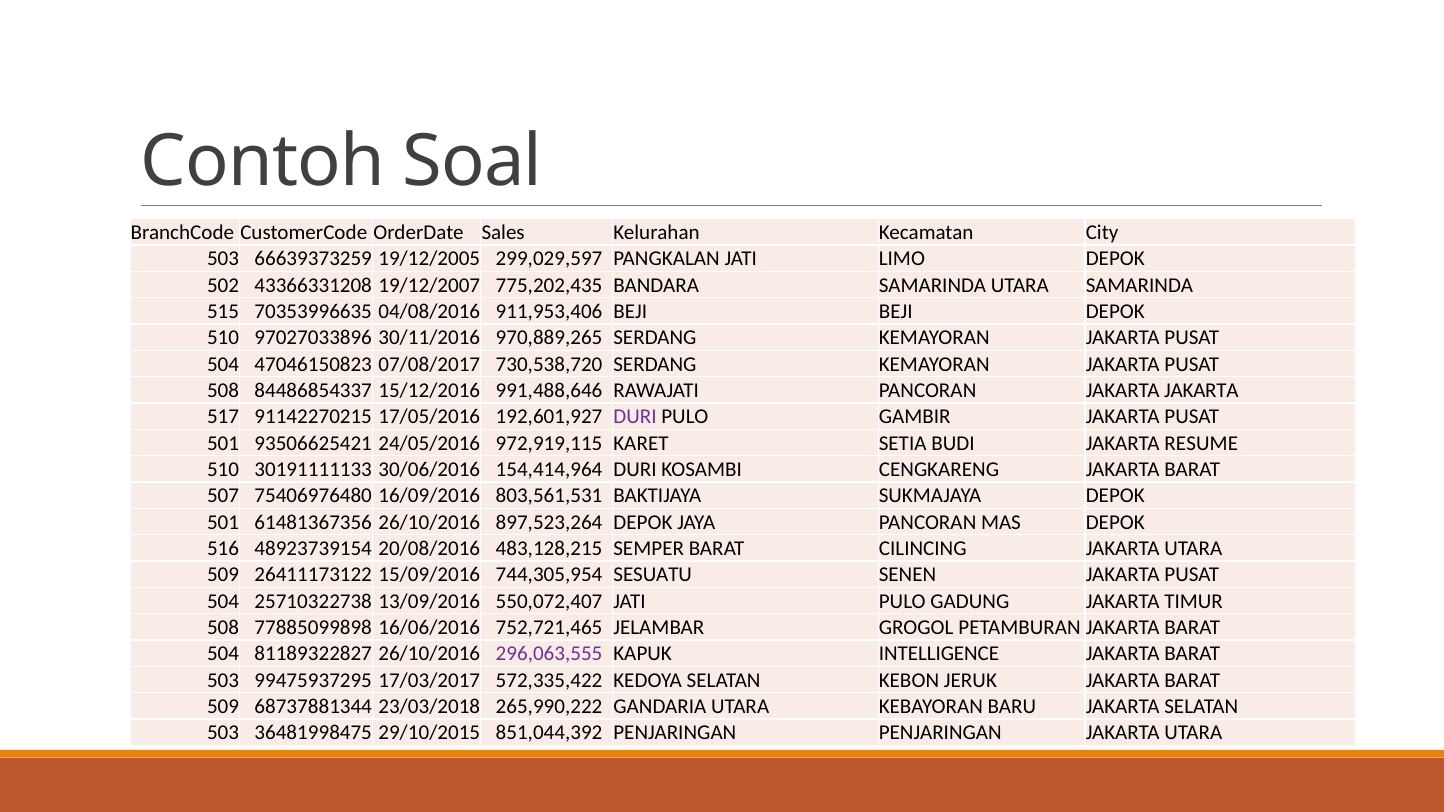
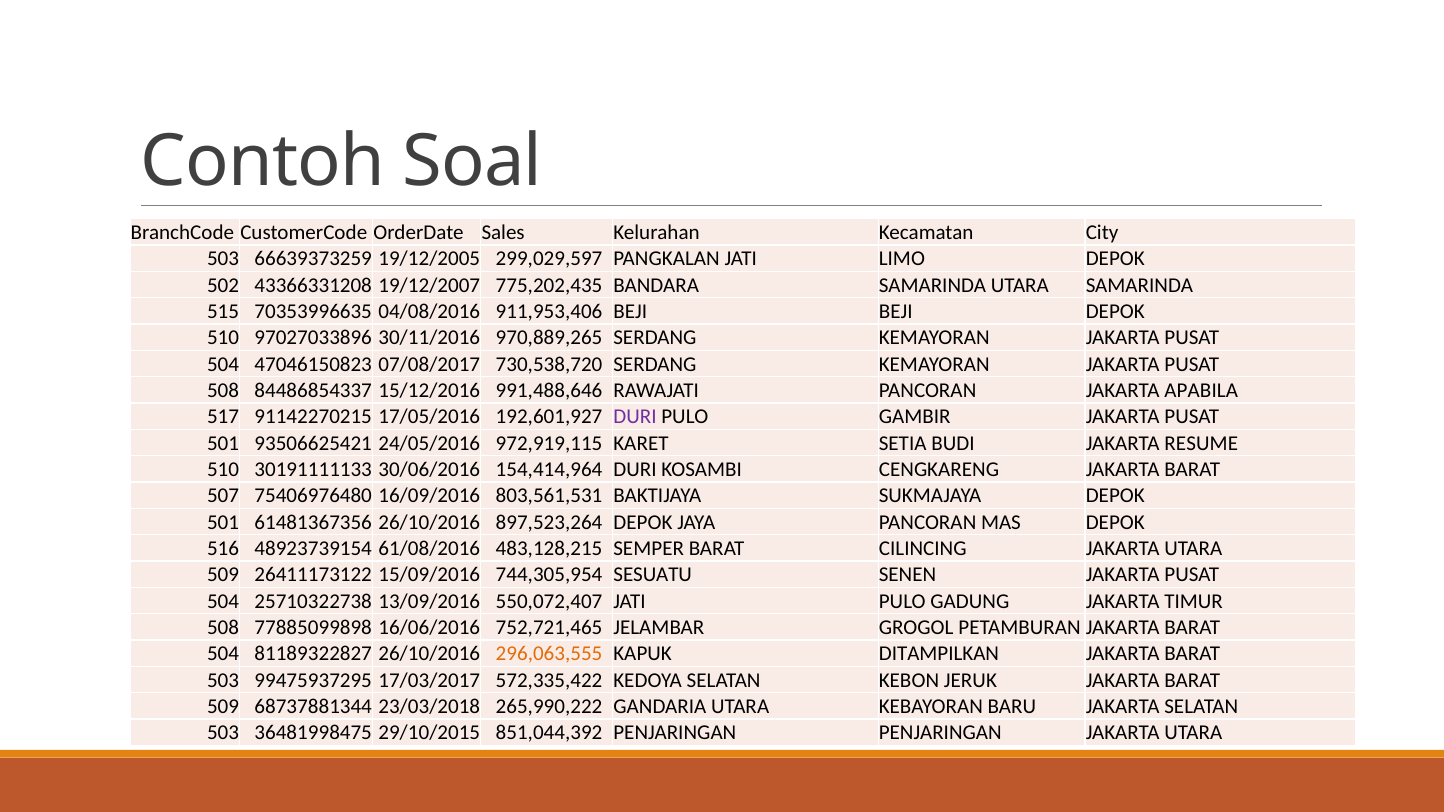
JAKARTA JAKARTA: JAKARTA -> APABILA
20/08/2016: 20/08/2016 -> 61/08/2016
296,063,555 colour: purple -> orange
INTELLIGENCE: INTELLIGENCE -> DITAMPILKAN
